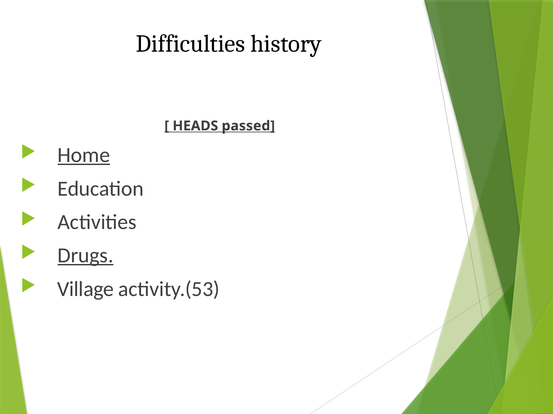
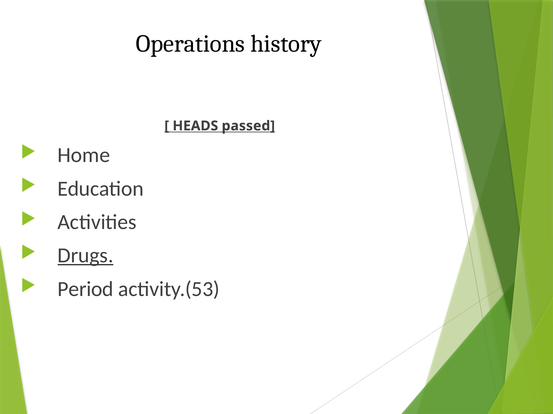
Difficulties: Difficulties -> Operations
Home underline: present -> none
Village: Village -> Period
